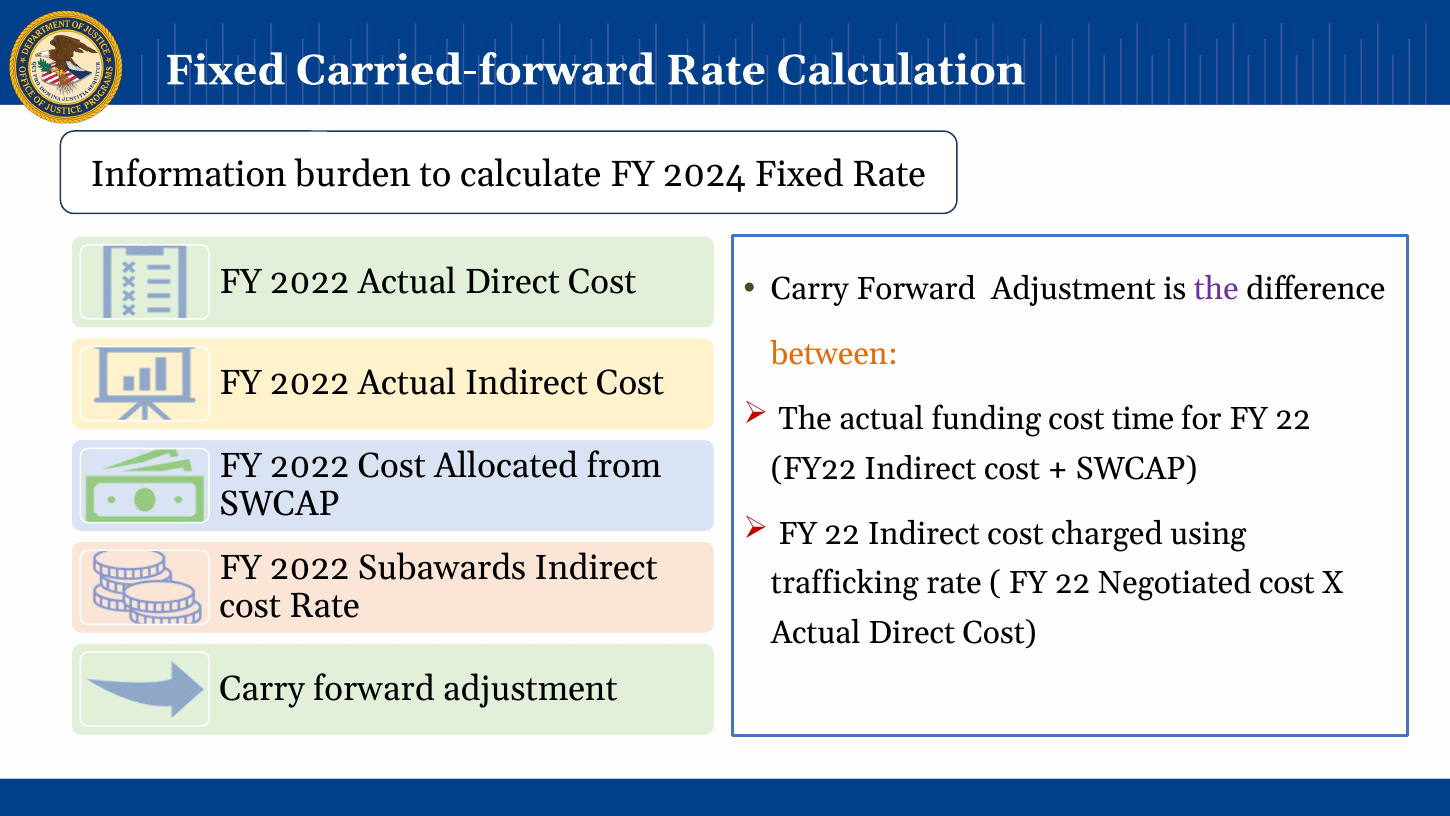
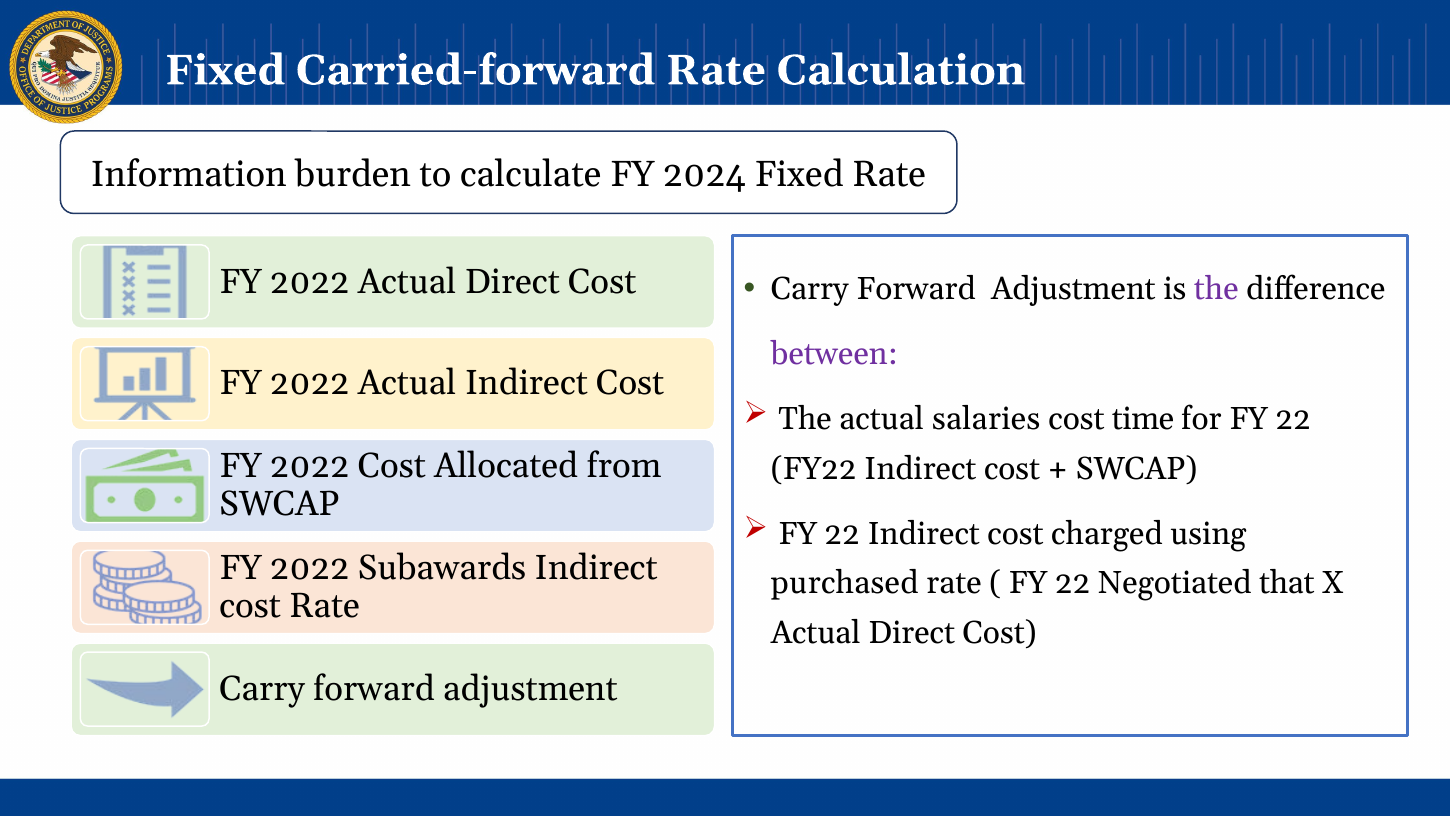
between colour: orange -> purple
funding: funding -> salaries
trafficking: trafficking -> purchased
Negotiated cost: cost -> that
